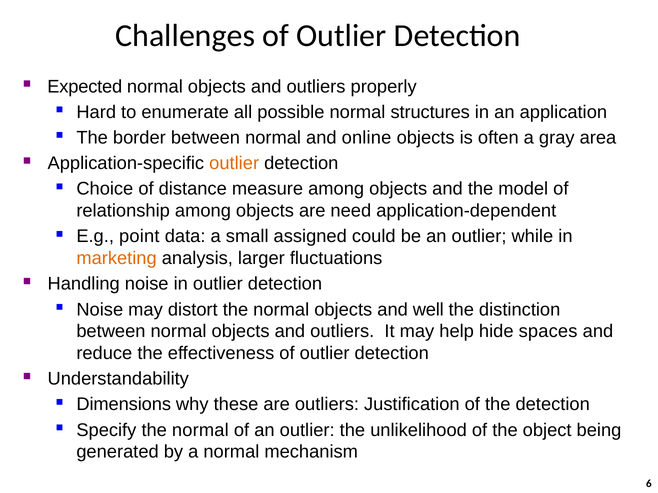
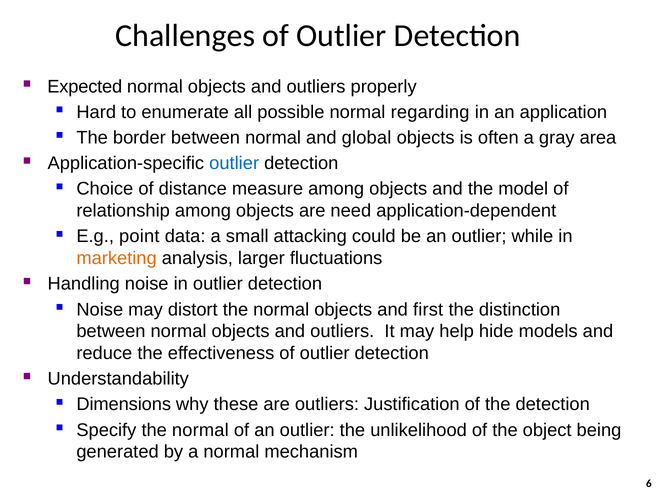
structures: structures -> regarding
online: online -> global
outlier at (234, 164) colour: orange -> blue
assigned: assigned -> attacking
well: well -> first
spaces: spaces -> models
